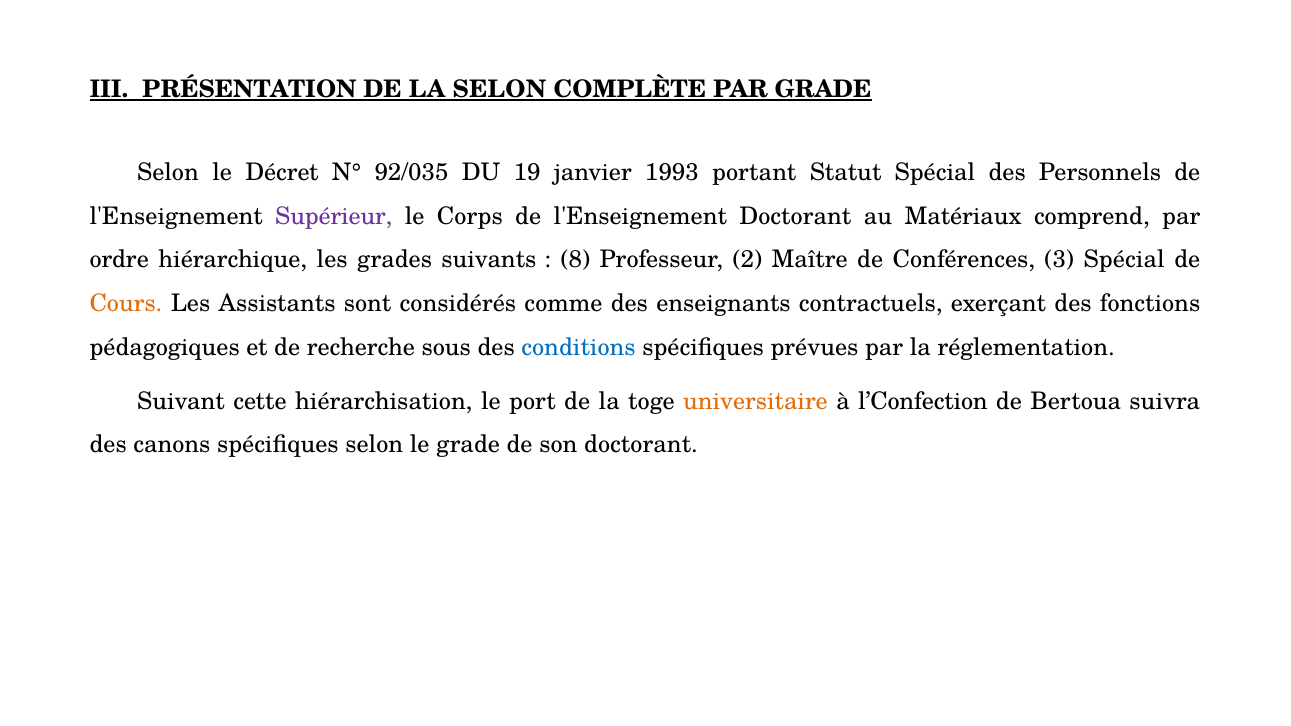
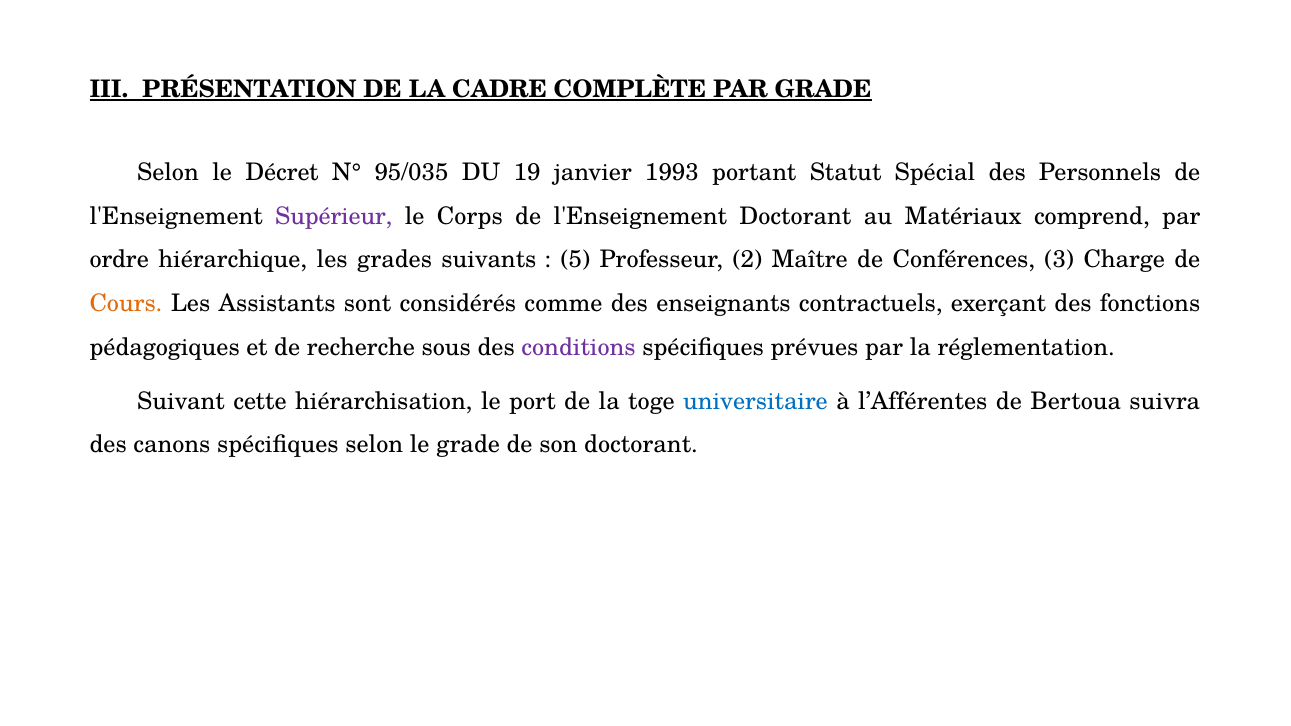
LA SELON: SELON -> CADRE
92/035: 92/035 -> 95/035
8: 8 -> 5
3 Spécial: Spécial -> Charge
conditions colour: blue -> purple
universitaire colour: orange -> blue
l’Confection: l’Confection -> l’Afférentes
